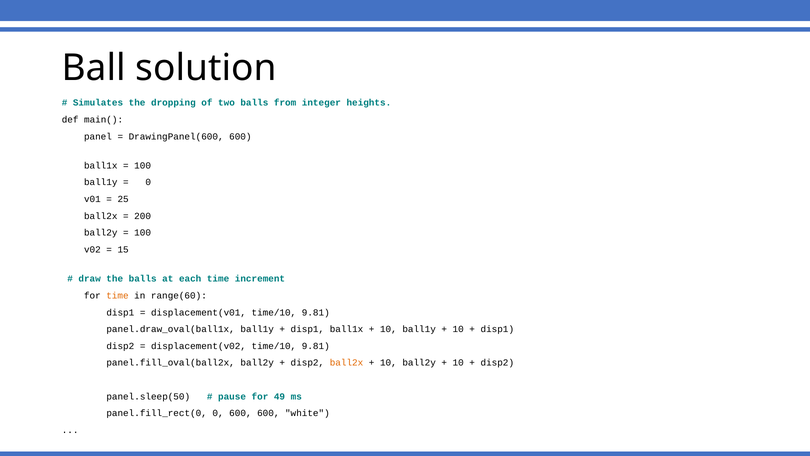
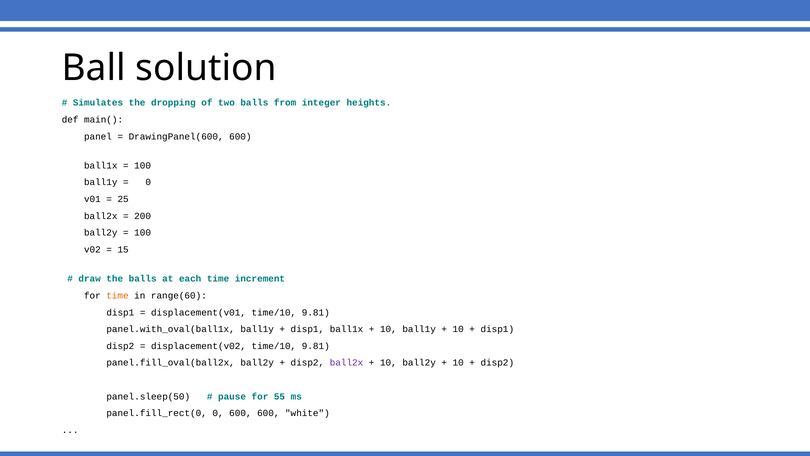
panel.draw_oval(ball1x: panel.draw_oval(ball1x -> panel.with_oval(ball1x
ball2x at (347, 363) colour: orange -> purple
49: 49 -> 55
